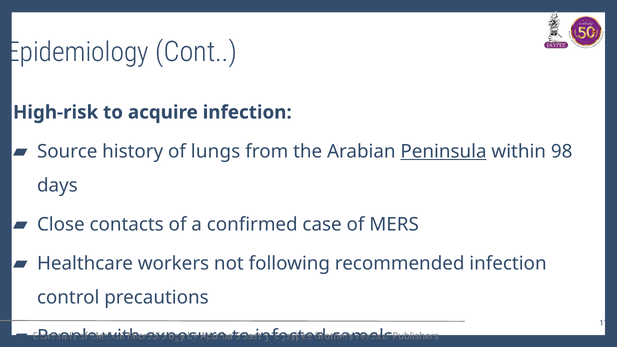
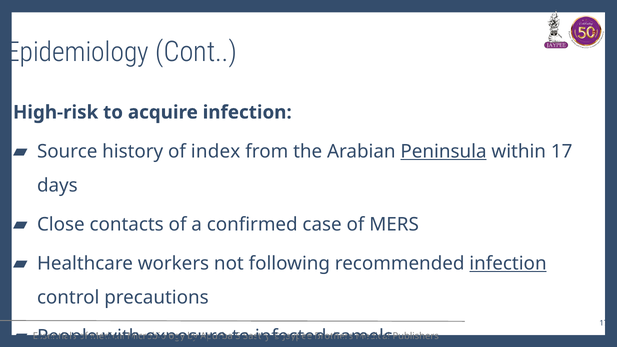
lungs: lungs -> index
within 98: 98 -> 17
infection at (508, 263) underline: none -> present
